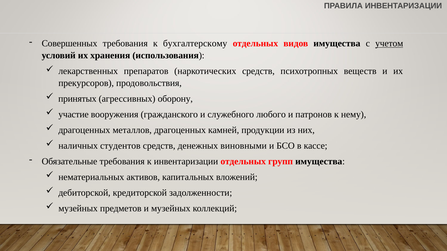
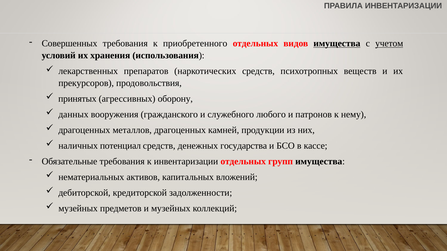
бухгалтерскому: бухгалтерскому -> приобретенного
имущества at (337, 44) underline: none -> present
участие: участие -> данных
студентов: студентов -> потенциал
виновными: виновными -> государства
